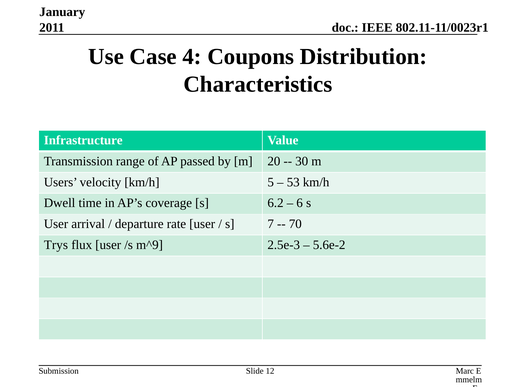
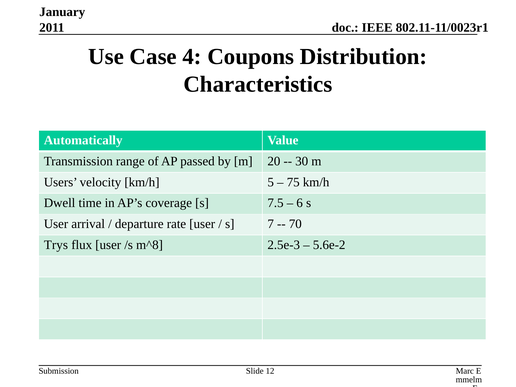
Infrastructure: Infrastructure -> Automatically
53: 53 -> 75
6.2: 6.2 -> 7.5
m^9: m^9 -> m^8
